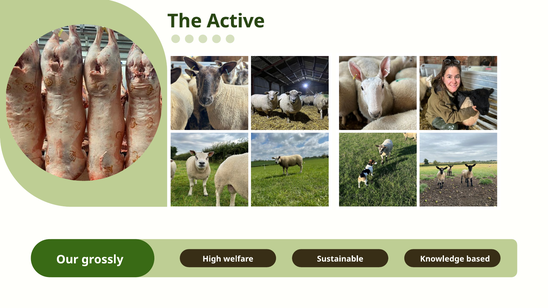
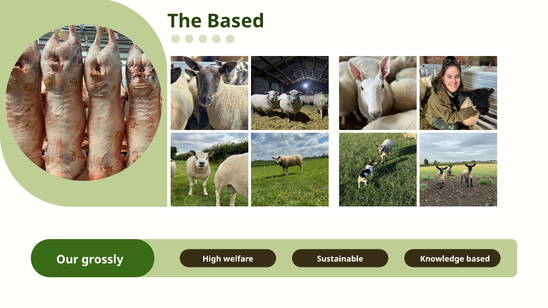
The Active: Active -> Based
